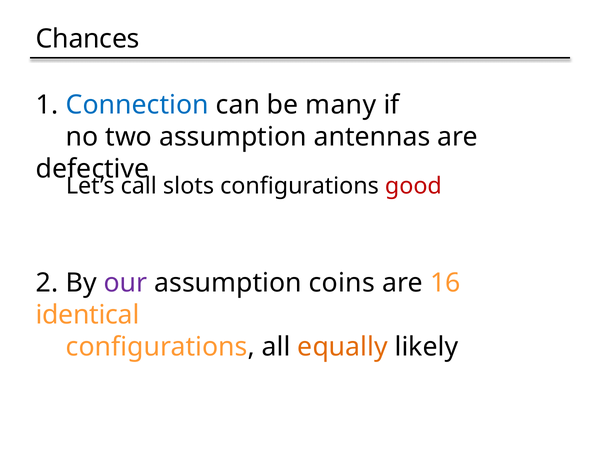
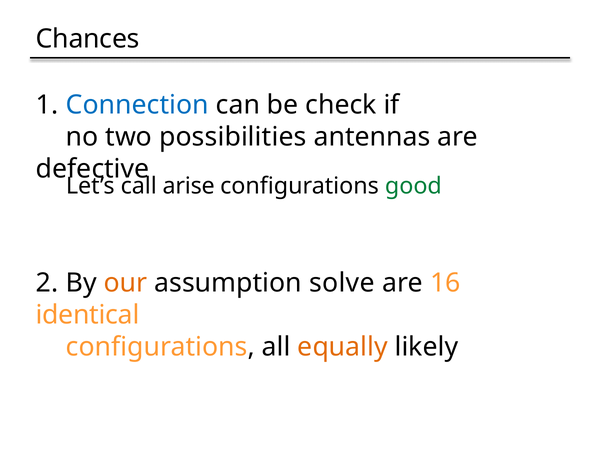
many: many -> check
two assumption: assumption -> possibilities
slots: slots -> arise
good colour: red -> green
our colour: purple -> orange
coins: coins -> solve
